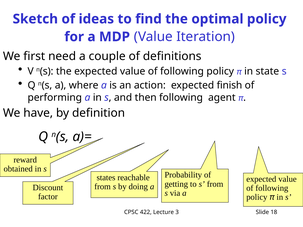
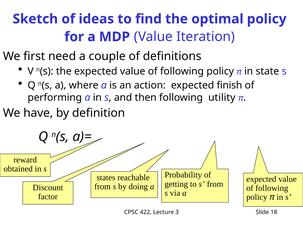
agent: agent -> utility
